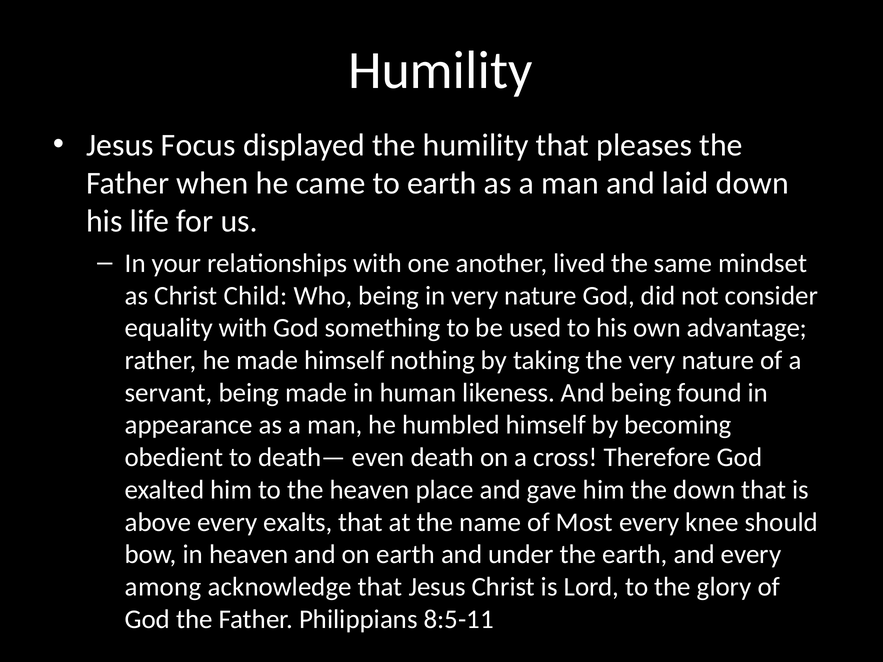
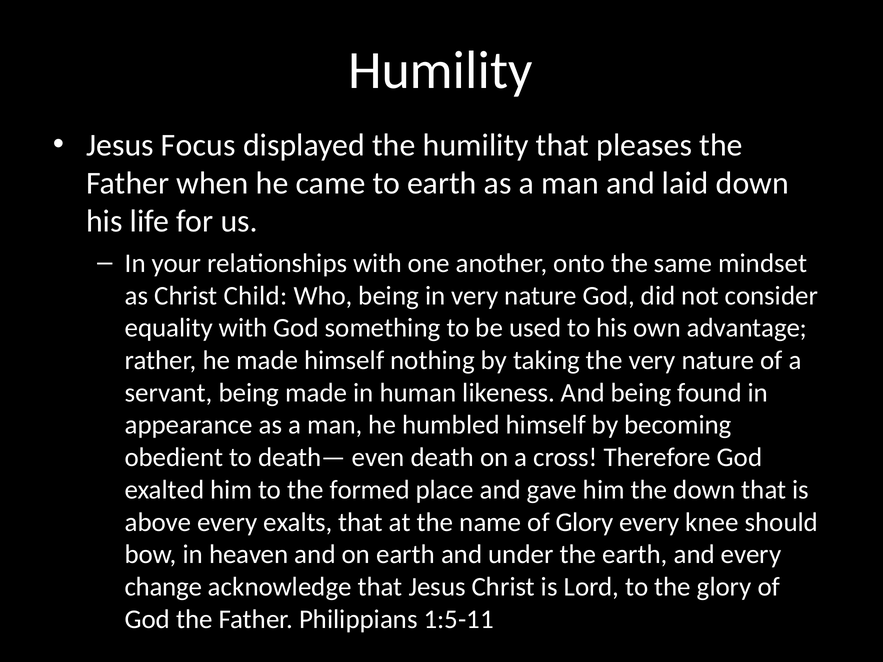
lived: lived -> onto
the heaven: heaven -> formed
of Most: Most -> Glory
among: among -> change
8:5-11: 8:5-11 -> 1:5-11
